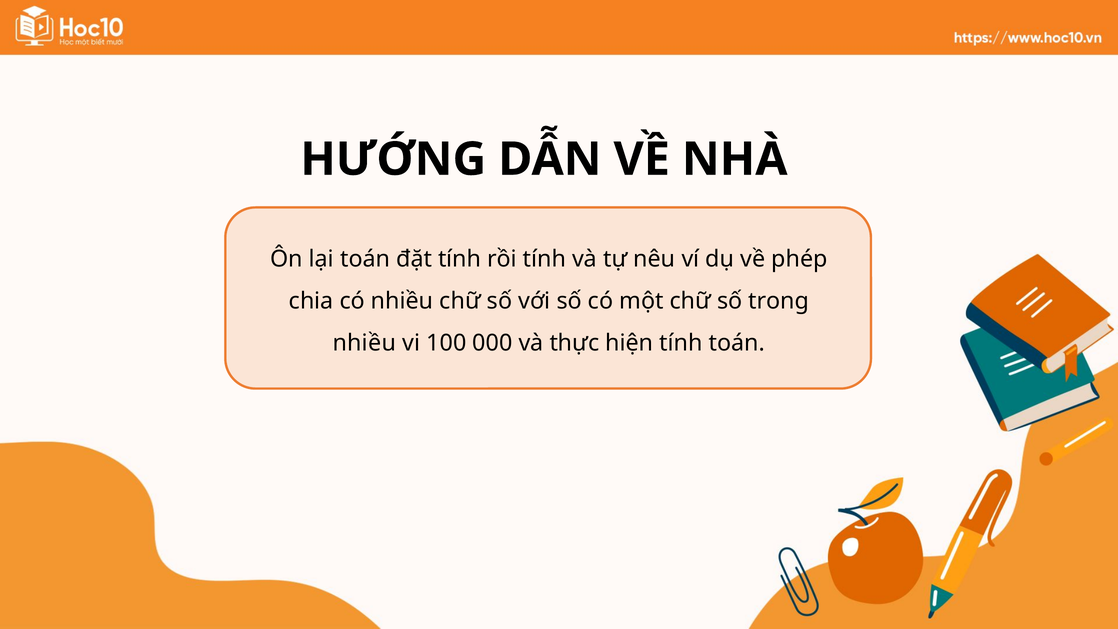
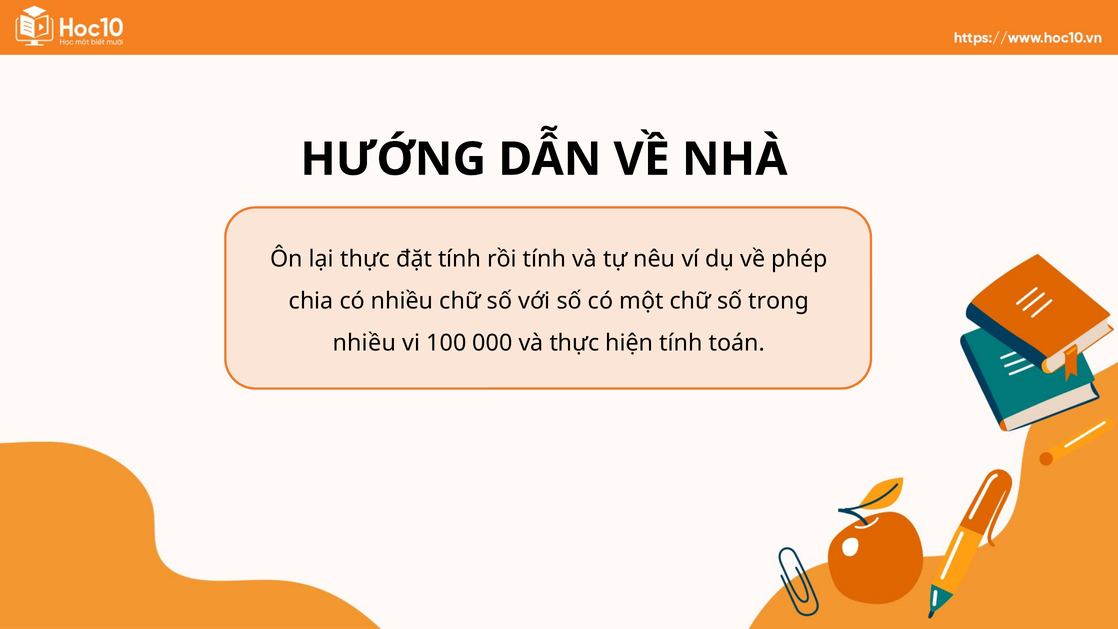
lại toán: toán -> thực
